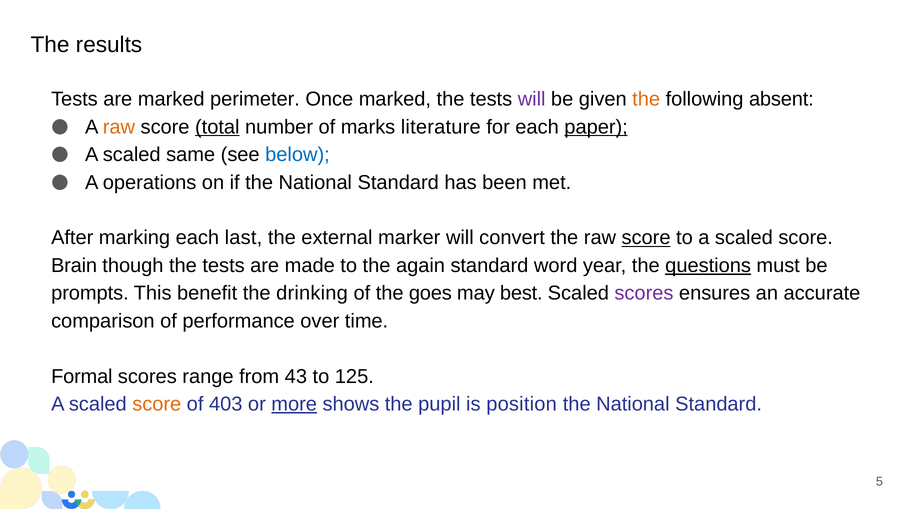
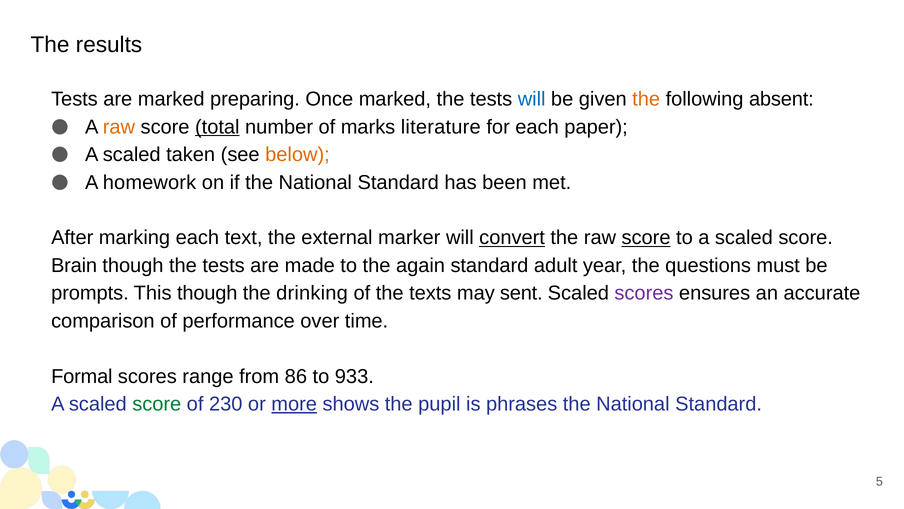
perimeter: perimeter -> preparing
will at (532, 99) colour: purple -> blue
paper underline: present -> none
same: same -> taken
below colour: blue -> orange
operations: operations -> homework
last: last -> text
convert underline: none -> present
word: word -> adult
questions underline: present -> none
This benefit: benefit -> though
goes: goes -> texts
best: best -> sent
43: 43 -> 86
125: 125 -> 933
score at (157, 404) colour: orange -> green
403: 403 -> 230
position: position -> phrases
